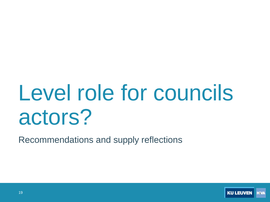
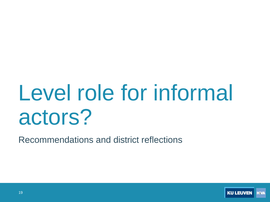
councils: councils -> informal
supply: supply -> district
